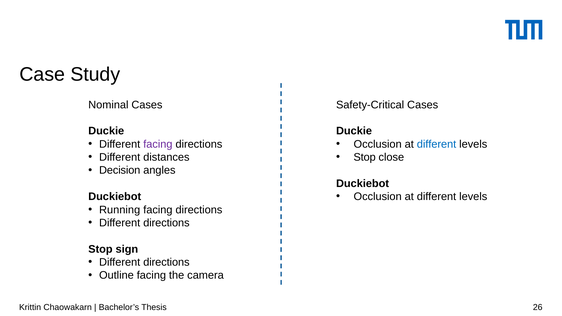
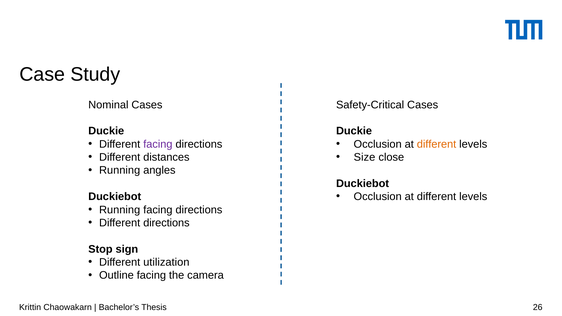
different at (437, 144) colour: blue -> orange
Stop at (365, 157): Stop -> Size
Decision at (120, 170): Decision -> Running
directions at (166, 262): directions -> utilization
